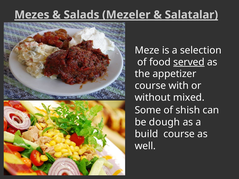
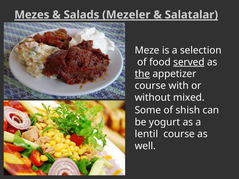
the underline: none -> present
dough: dough -> yogurt
build: build -> lentil
